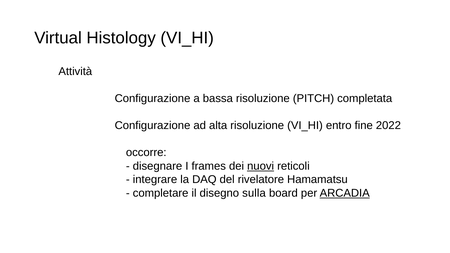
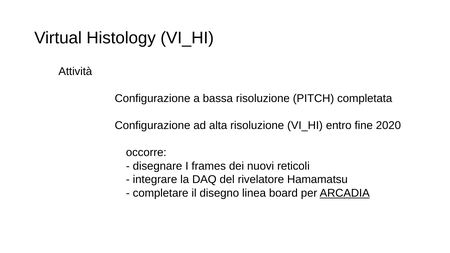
2022: 2022 -> 2020
nuovi underline: present -> none
sulla: sulla -> linea
